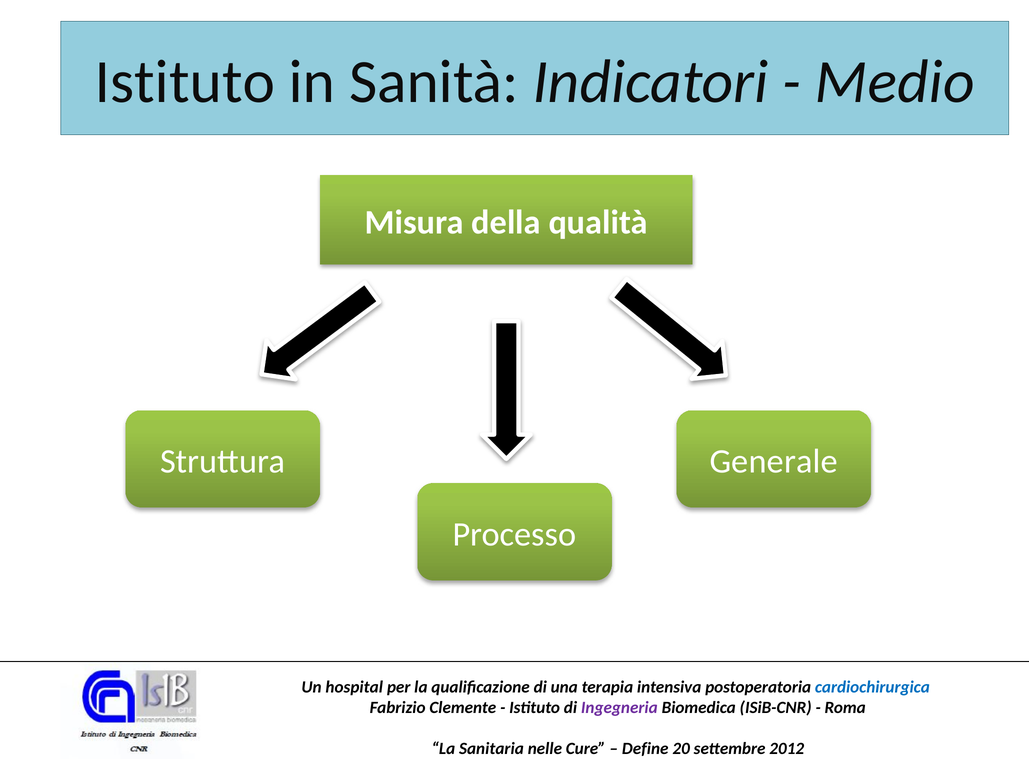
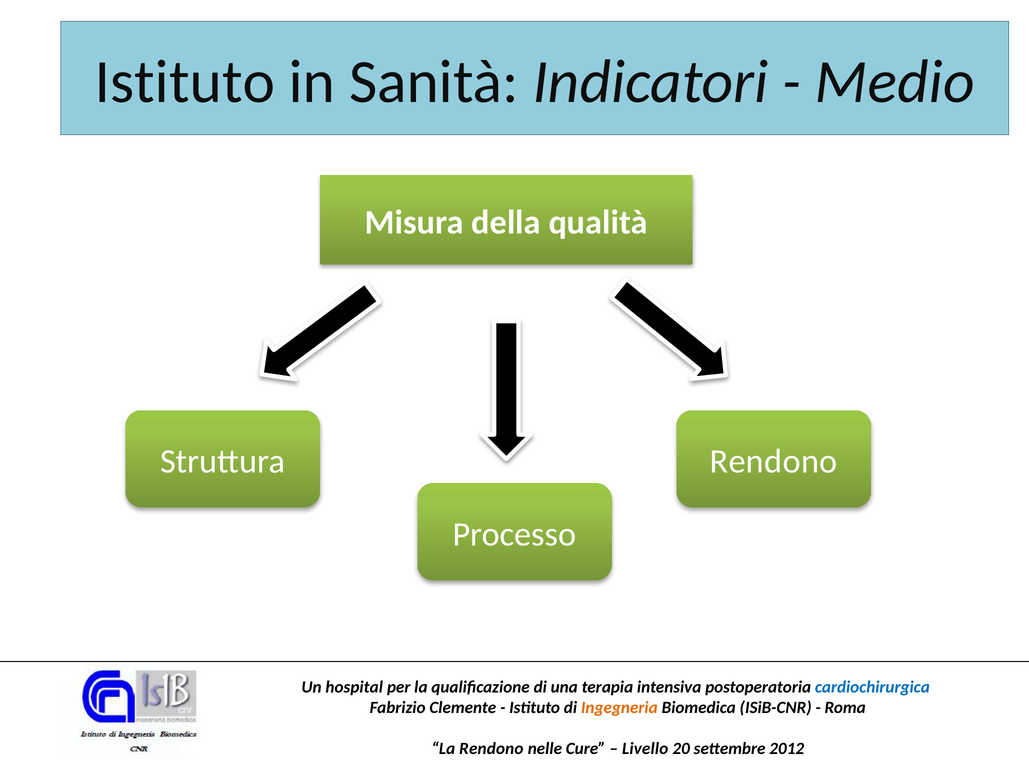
Generale at (774, 461): Generale -> Rendono
Ingegneria colour: purple -> orange
La Sanitaria: Sanitaria -> Rendono
Define: Define -> Livello
